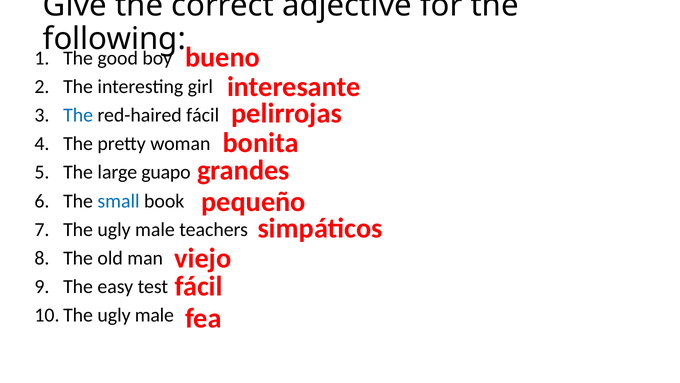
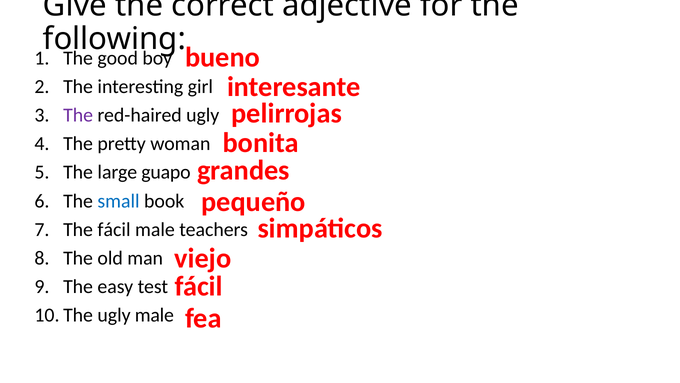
The at (78, 115) colour: blue -> purple
red-haired fácil: fácil -> ugly
The ugly: ugly -> fácil
